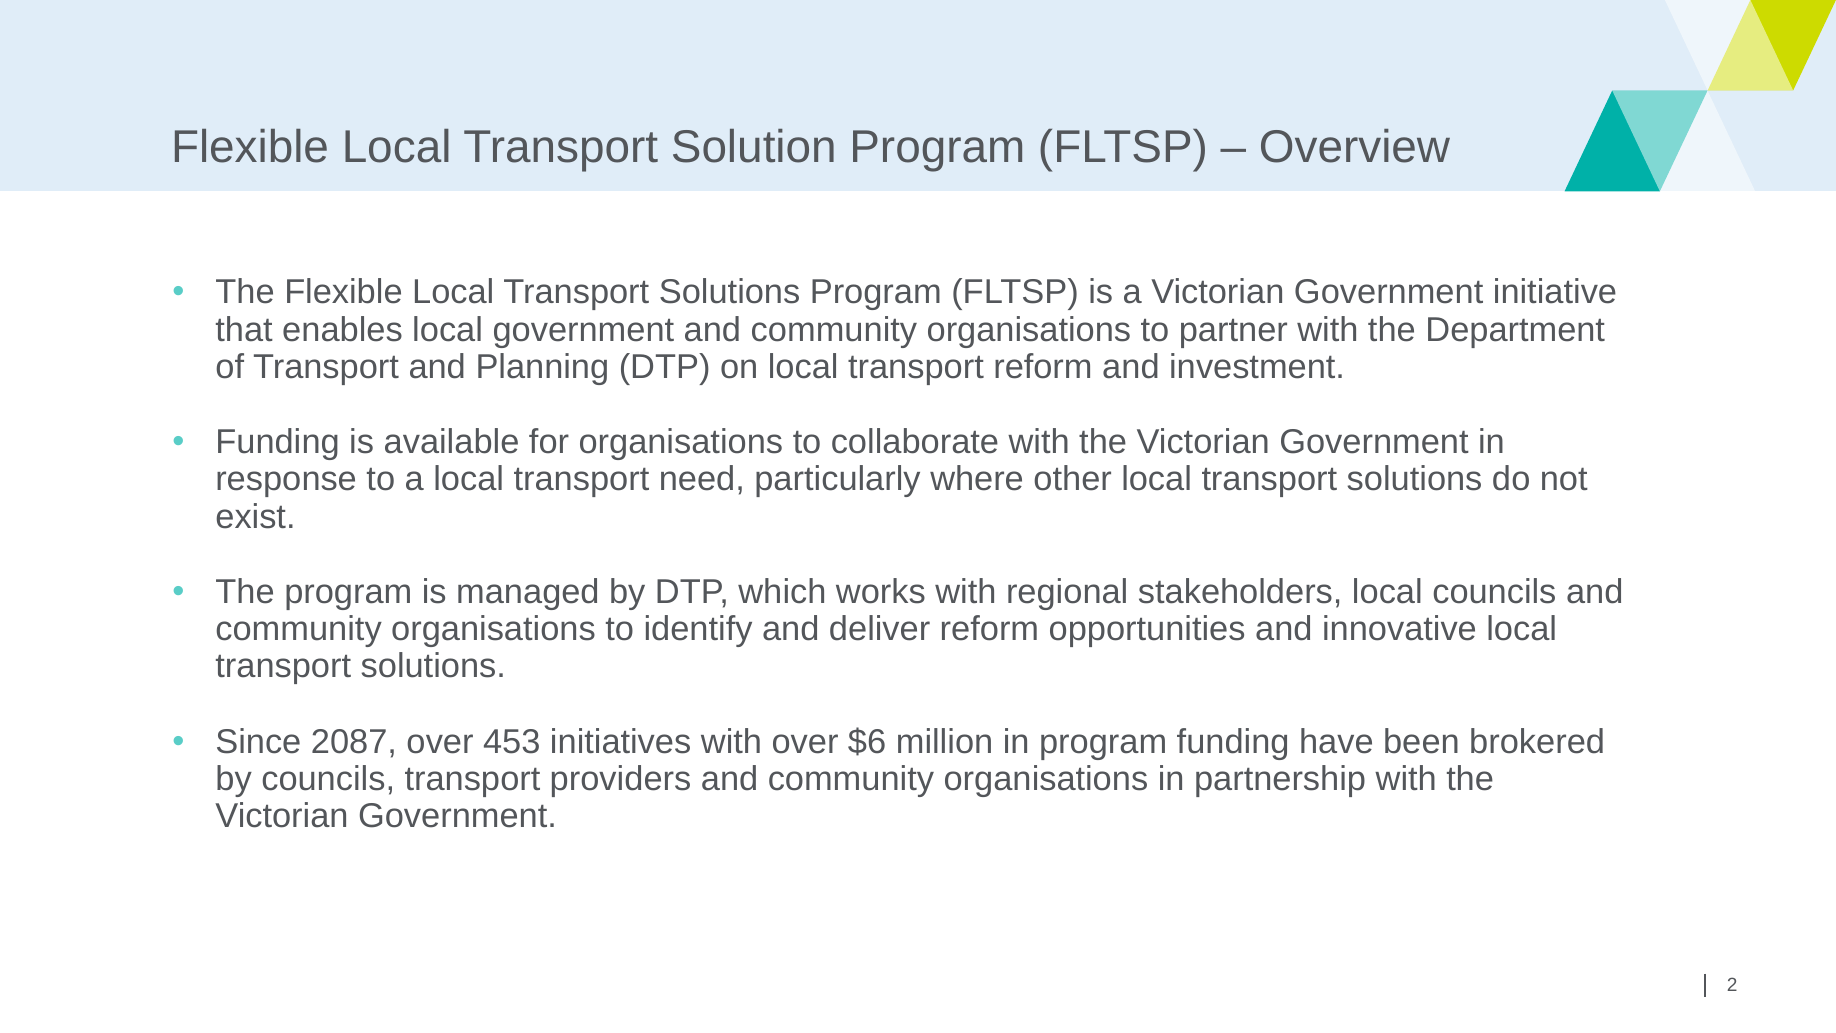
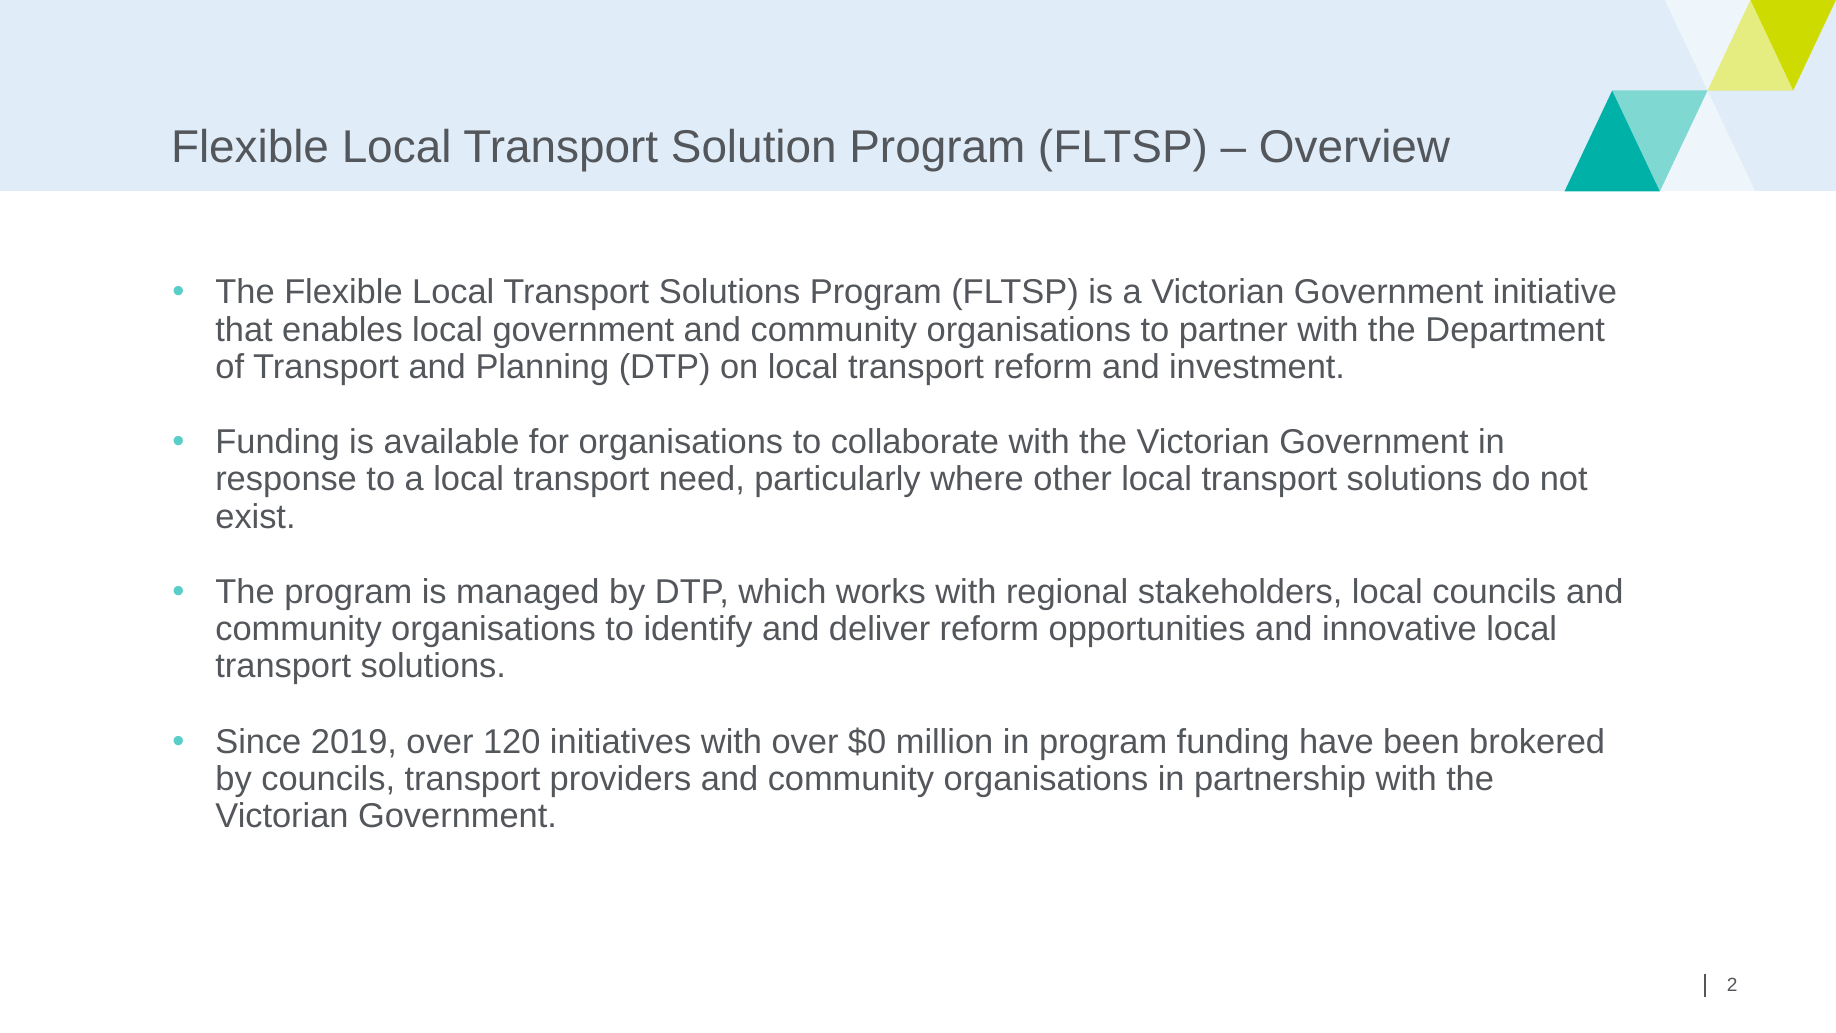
2087: 2087 -> 2019
453: 453 -> 120
$6: $6 -> $0
